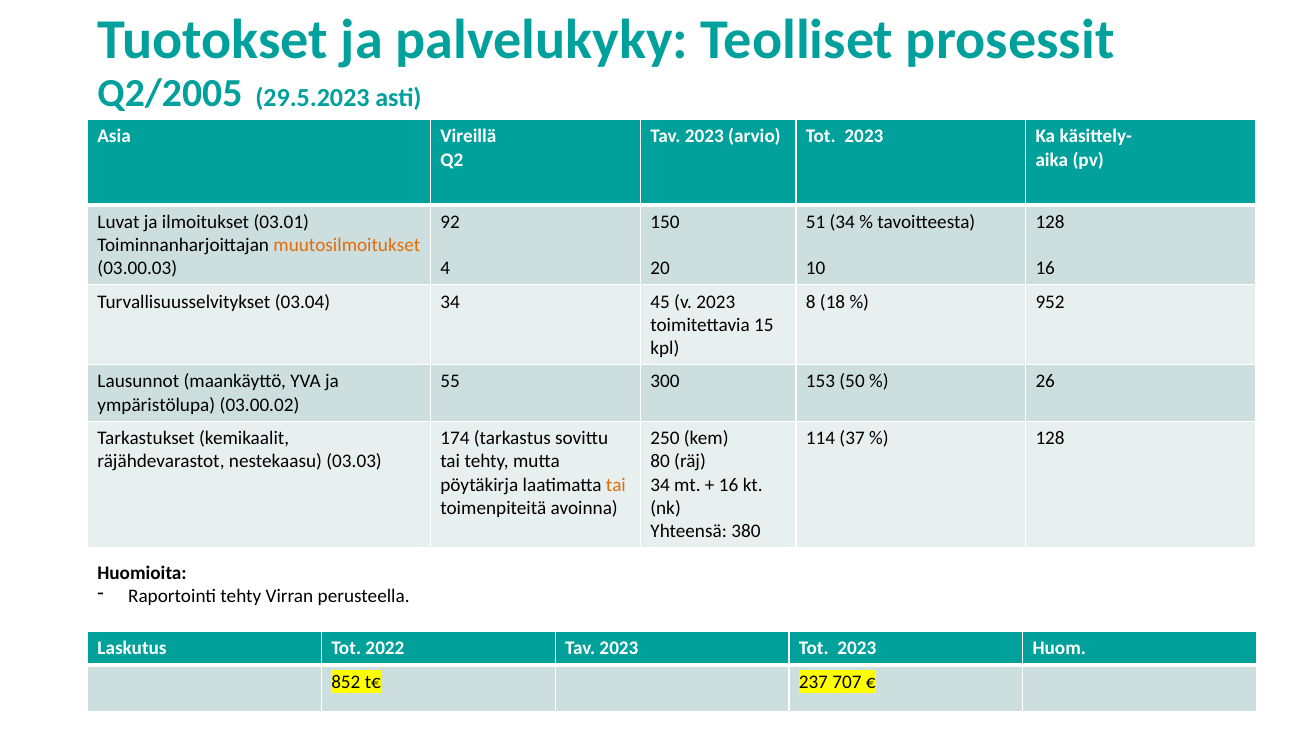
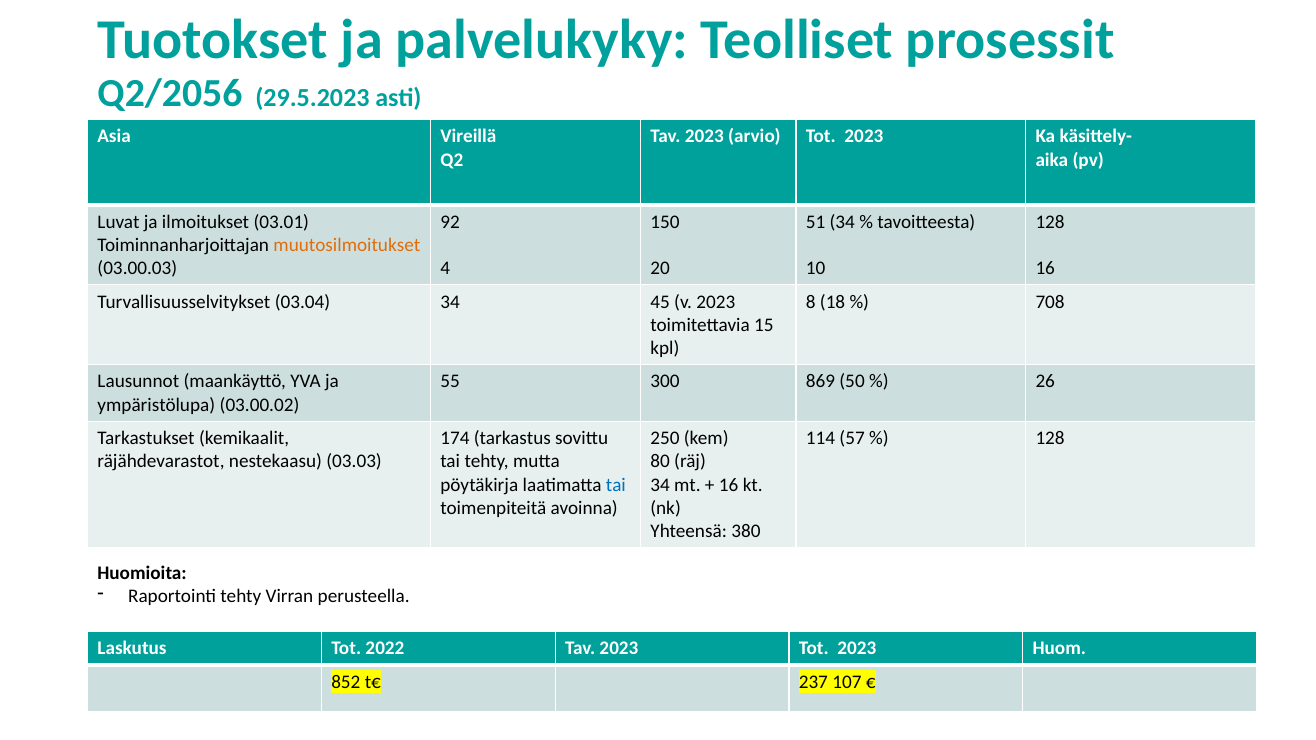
Q2/2005: Q2/2005 -> Q2/2056
952: 952 -> 708
153: 153 -> 869
37: 37 -> 57
tai at (616, 485) colour: orange -> blue
707: 707 -> 107
